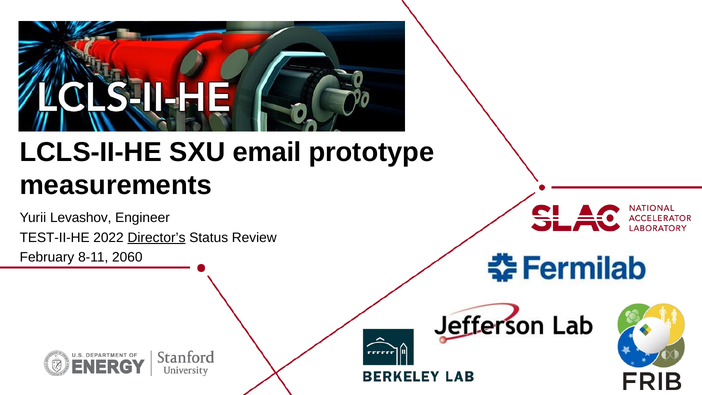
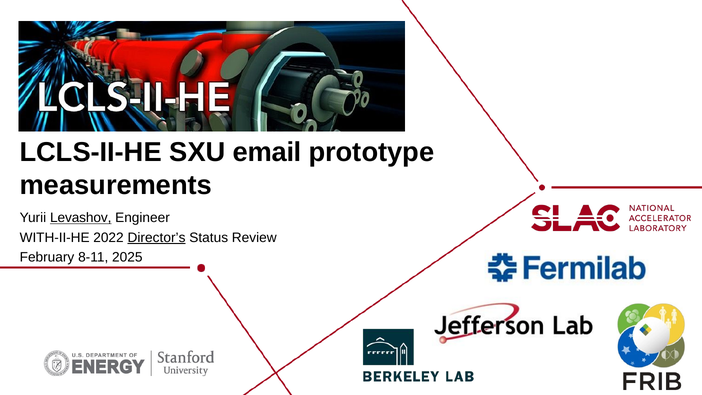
Levashov underline: none -> present
TEST-II-HE: TEST-II-HE -> WITH-II-HE
2060: 2060 -> 2025
